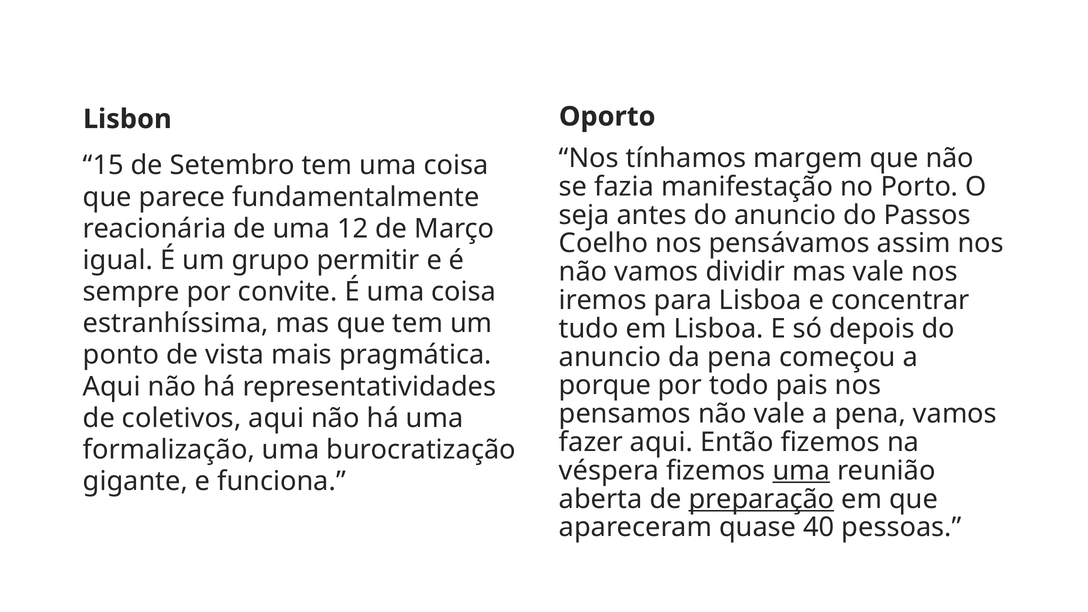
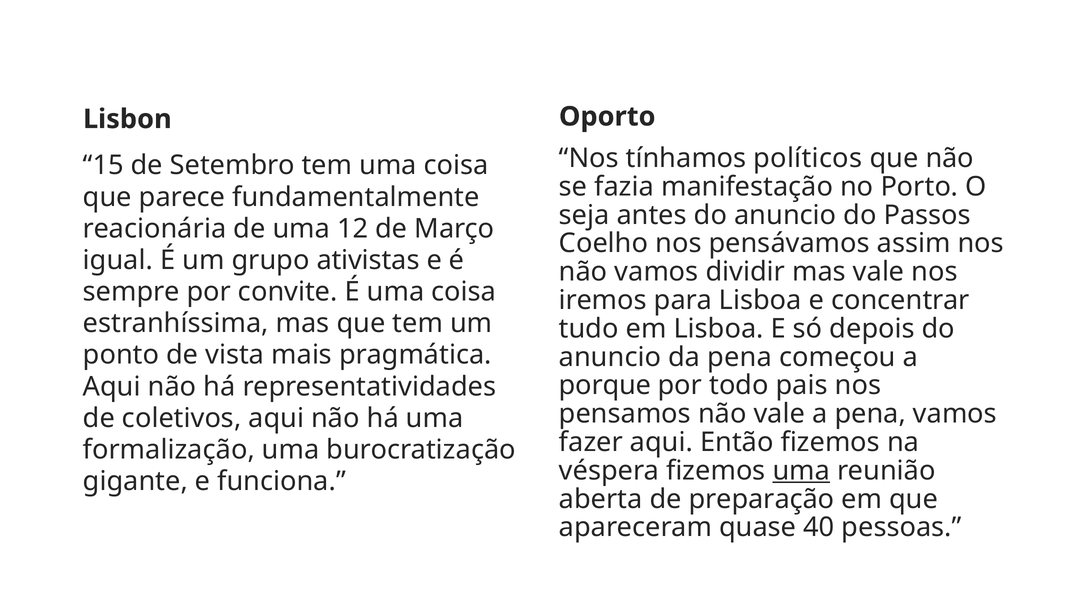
margem: margem -> políticos
permitir: permitir -> ativistas
preparação underline: present -> none
